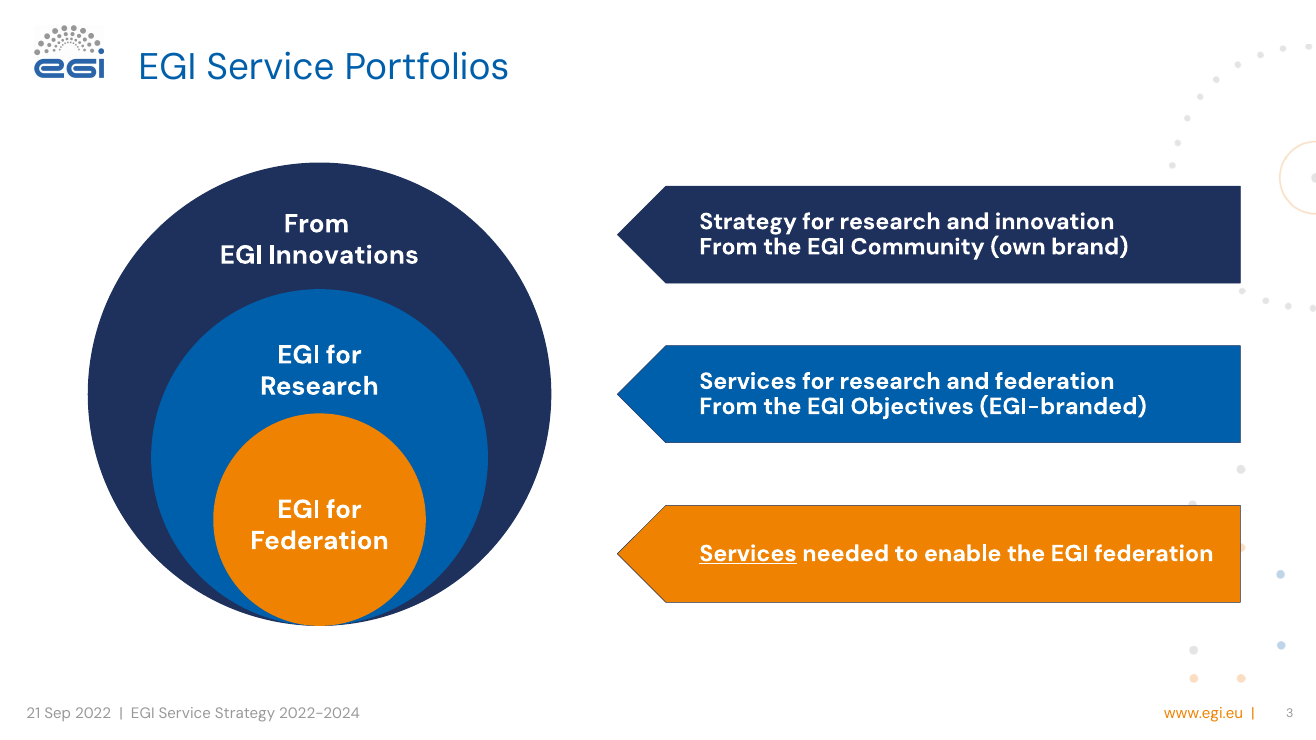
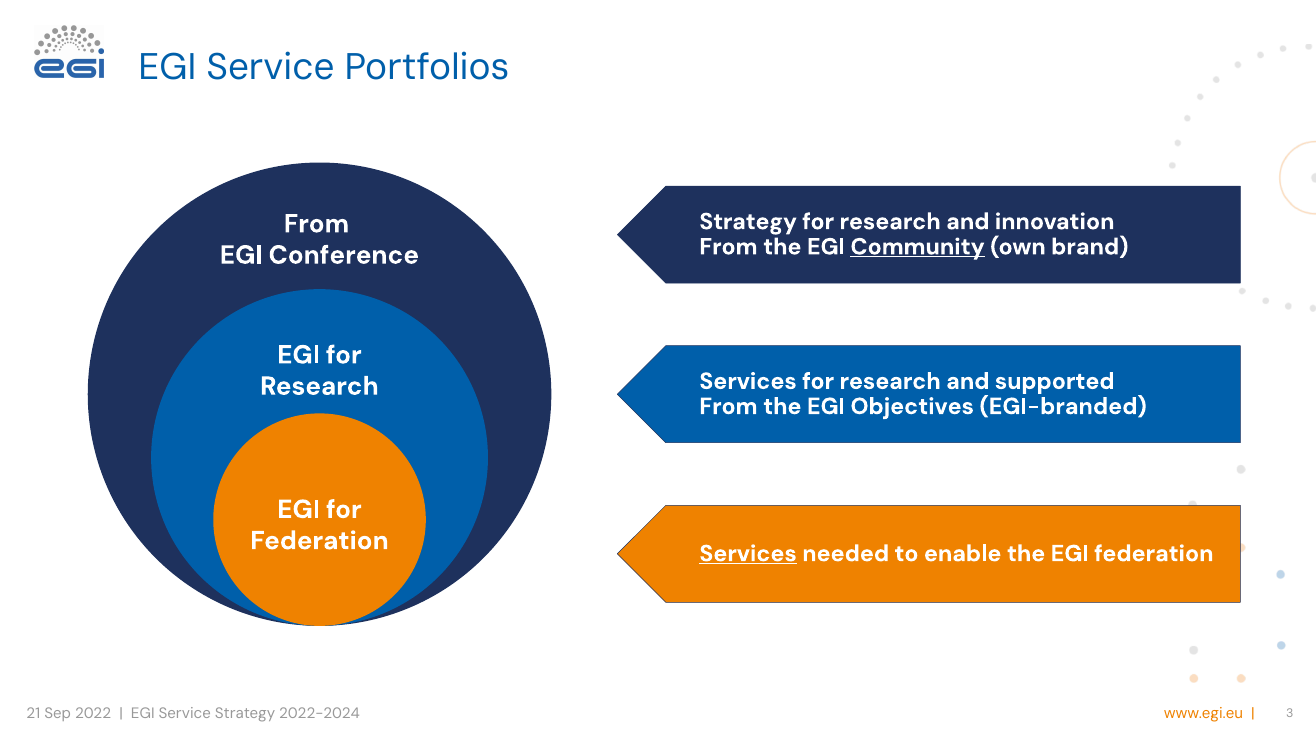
Community underline: none -> present
Innovations: Innovations -> Conference
and federation: federation -> supported
